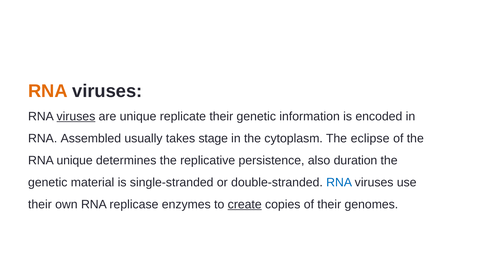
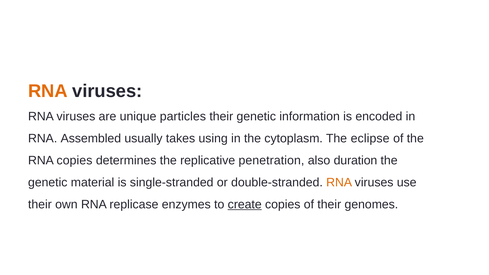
viruses at (76, 116) underline: present -> none
replicate: replicate -> particles
stage: stage -> using
RNA unique: unique -> copies
persistence: persistence -> penetration
RNA at (339, 182) colour: blue -> orange
